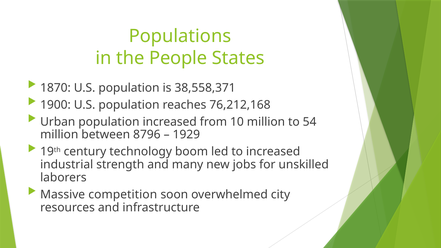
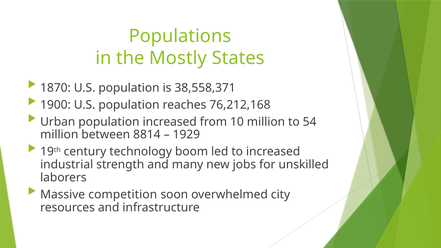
People: People -> Mostly
8796: 8796 -> 8814
